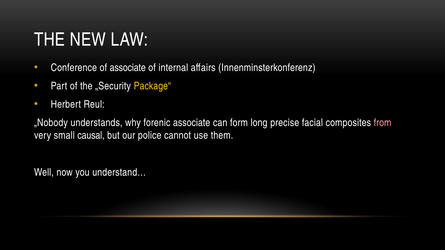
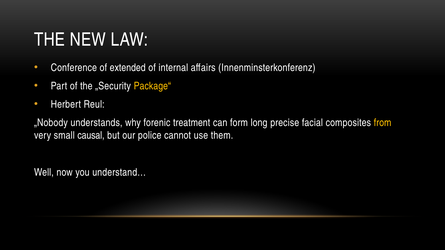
of associate: associate -> extended
forenic associate: associate -> treatment
from colour: pink -> yellow
